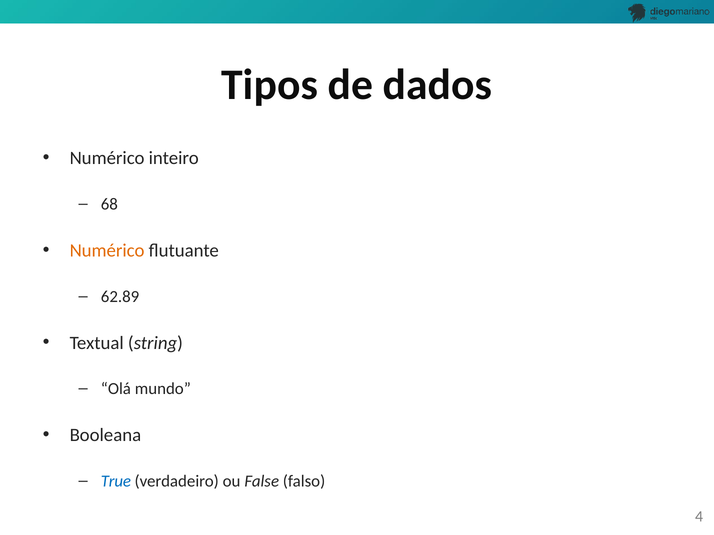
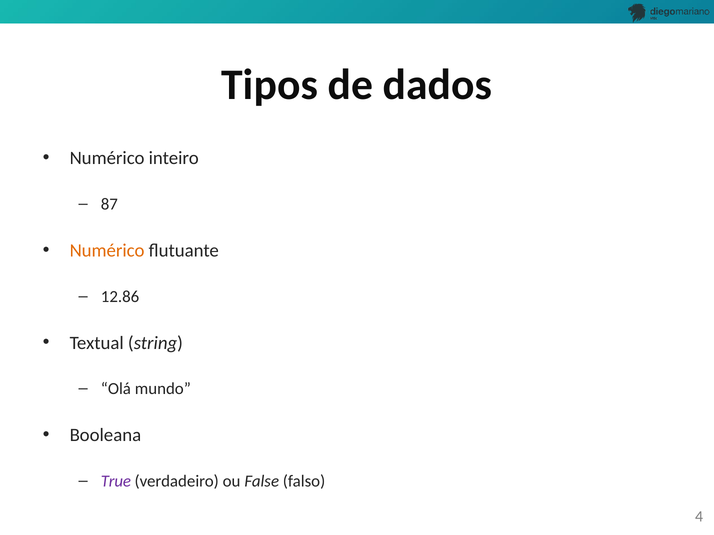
68: 68 -> 87
62.89: 62.89 -> 12.86
True colour: blue -> purple
